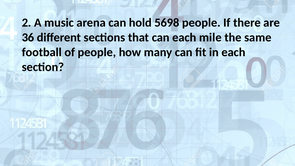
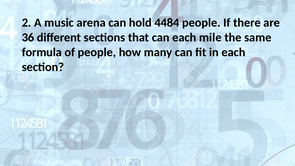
5698: 5698 -> 4484
football: football -> formula
